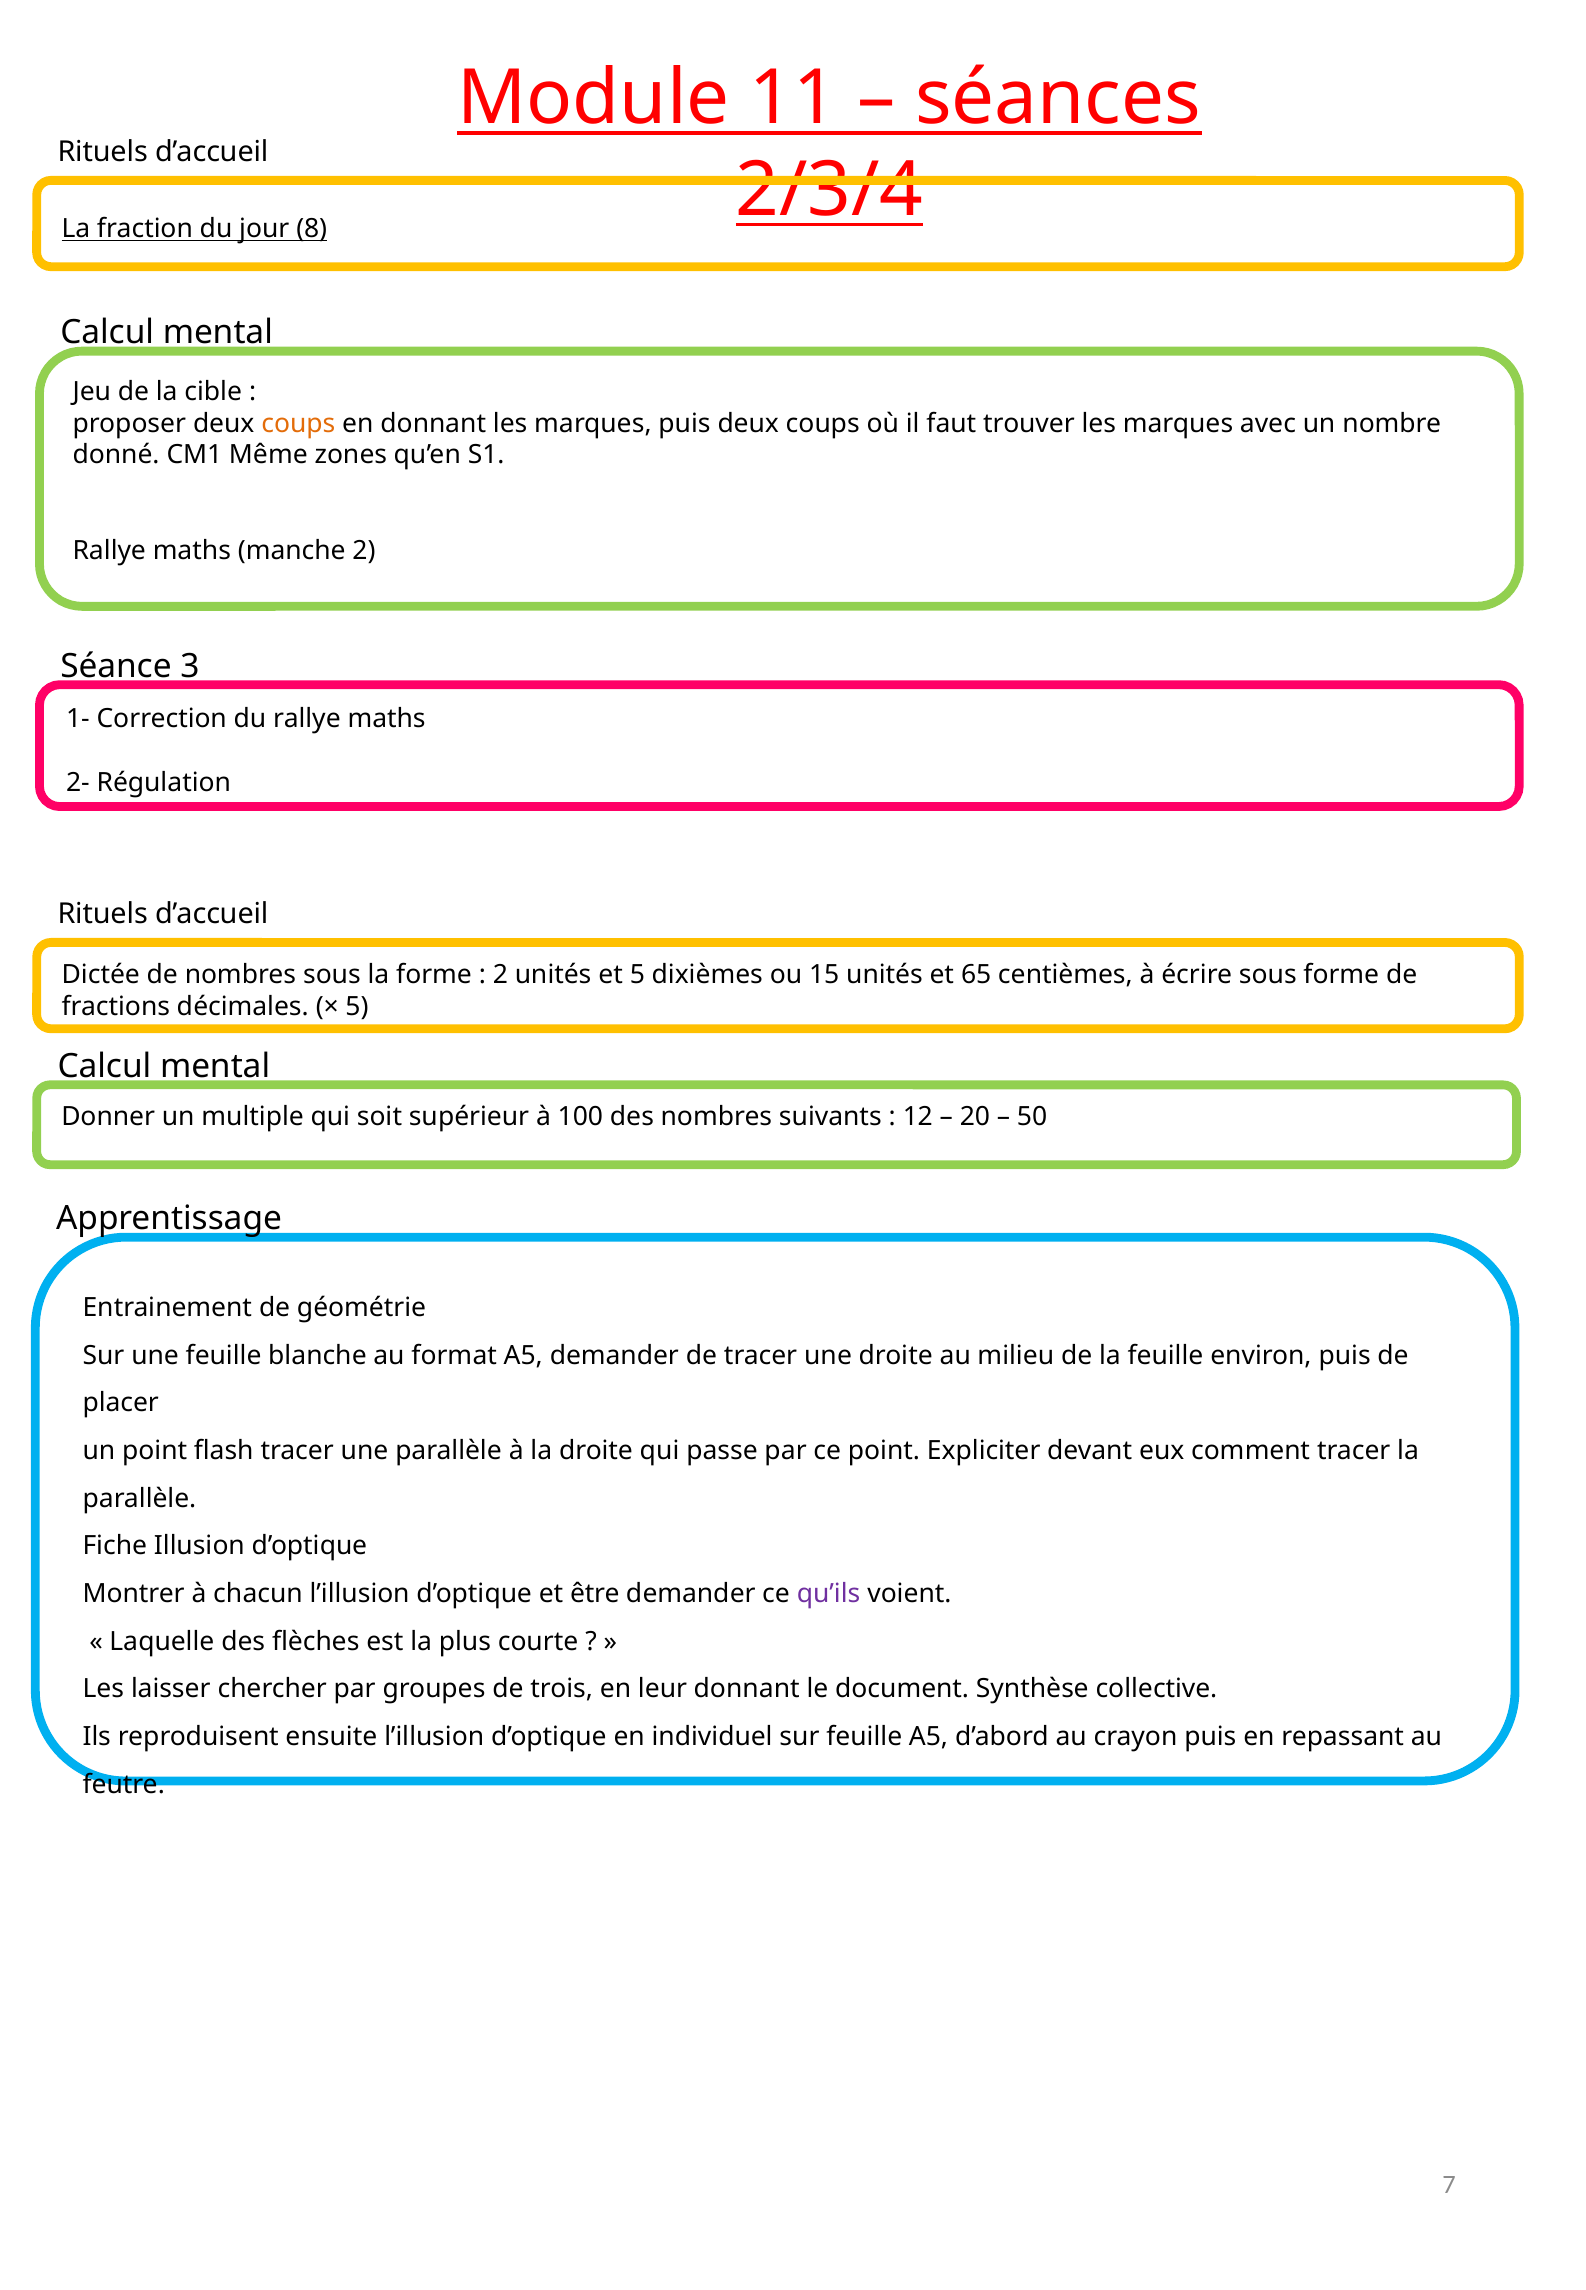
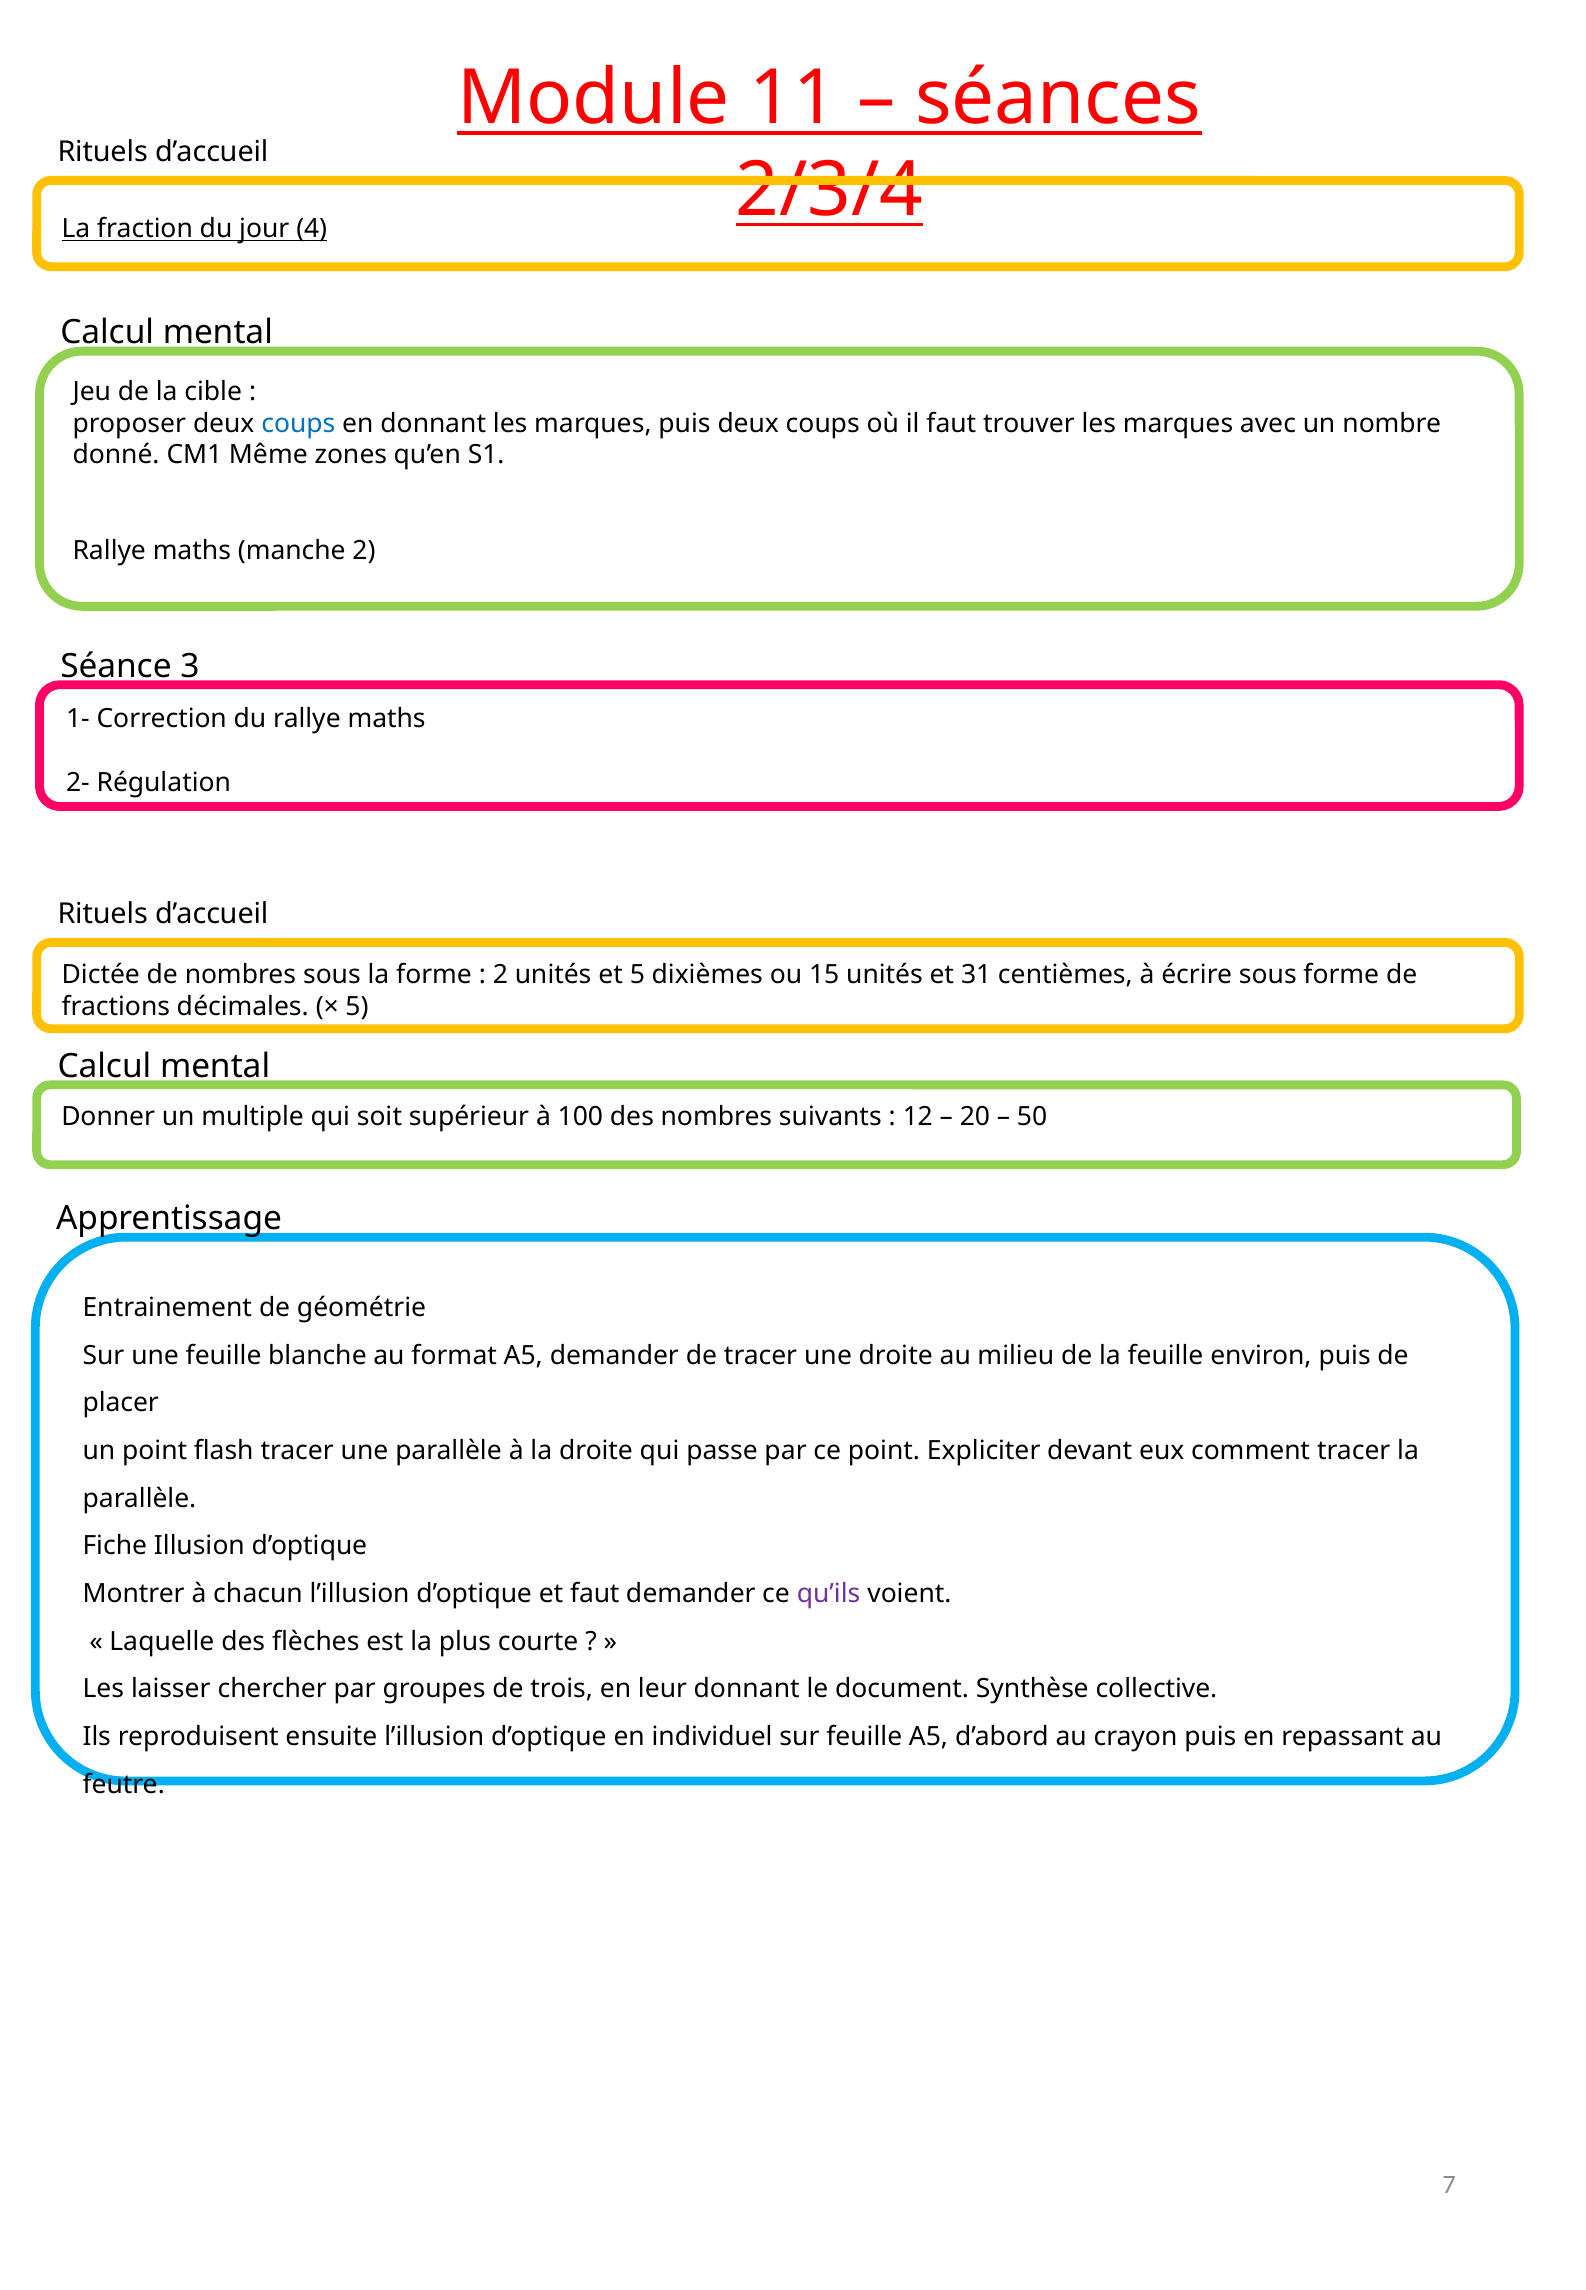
8: 8 -> 4
coups at (298, 424) colour: orange -> blue
65: 65 -> 31
et être: être -> faut
